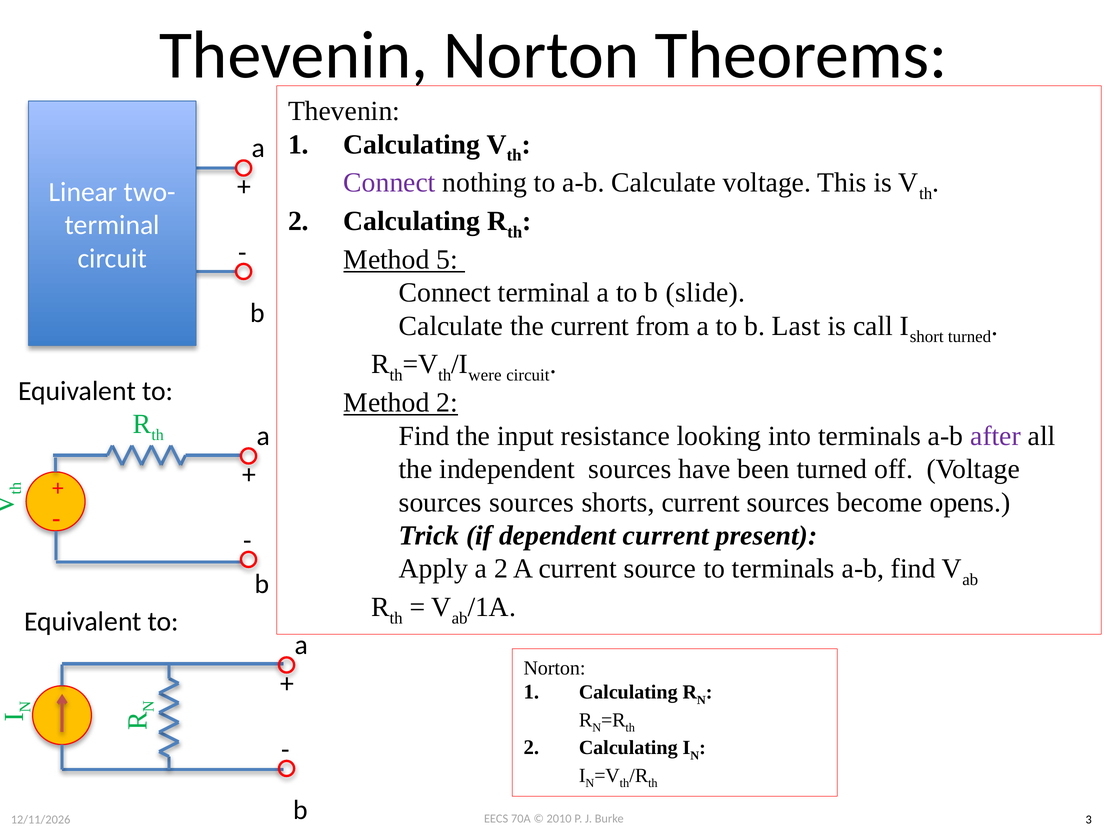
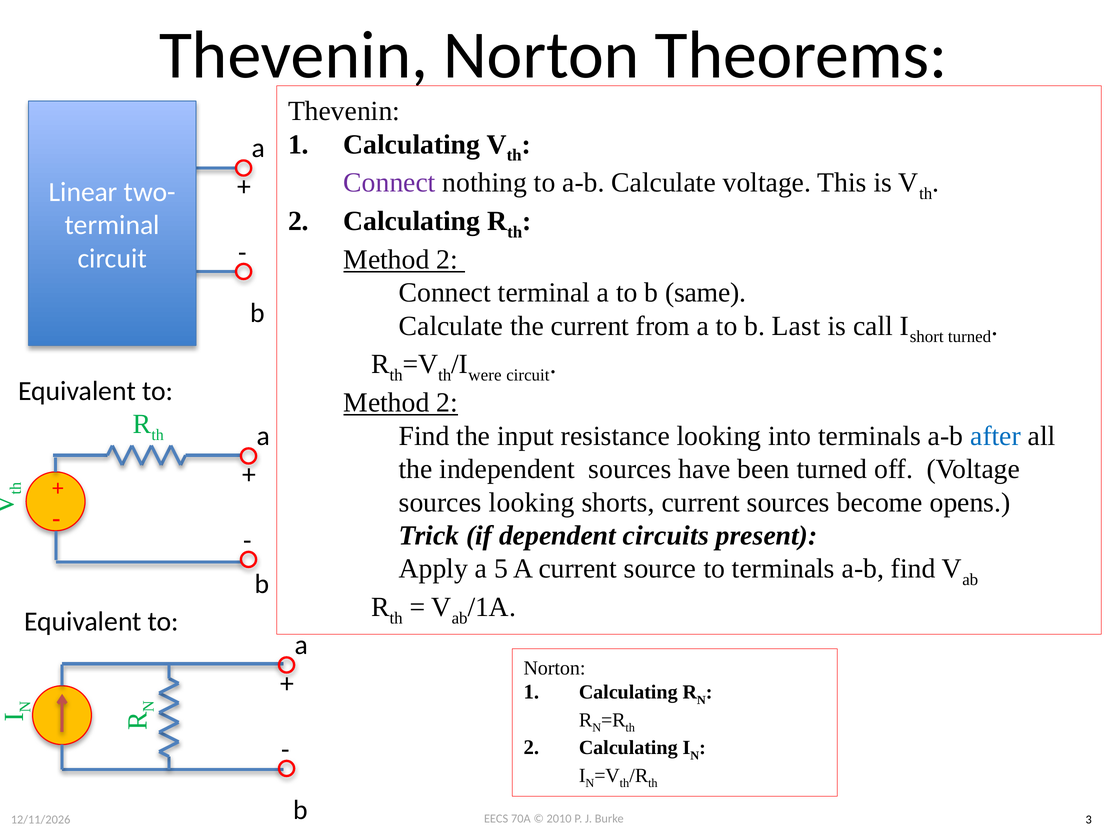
5 at (447, 259): 5 -> 2
slide: slide -> same
after colour: purple -> blue
sources sources: sources -> looking
dependent current: current -> circuits
a 2: 2 -> 5
